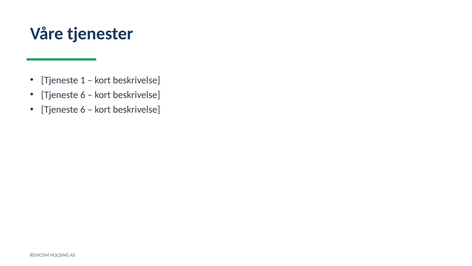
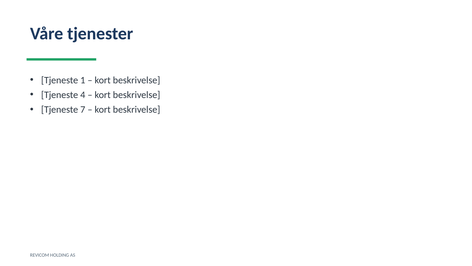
6 at (83, 95): 6 -> 4
6 at (83, 109): 6 -> 7
